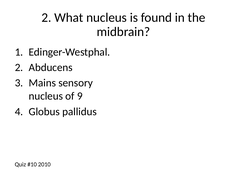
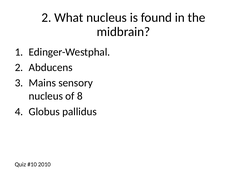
9: 9 -> 8
